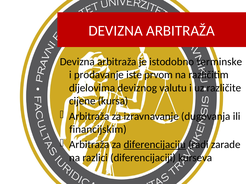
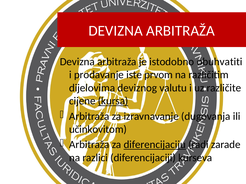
terminske: terminske -> obuhvatiti
kursa underline: none -> present
financijskim: financijskim -> učinkovitom
